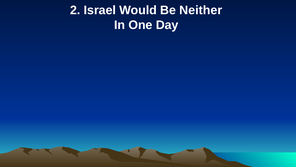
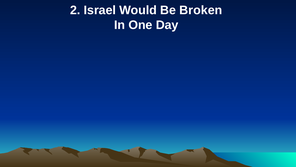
Neither: Neither -> Broken
